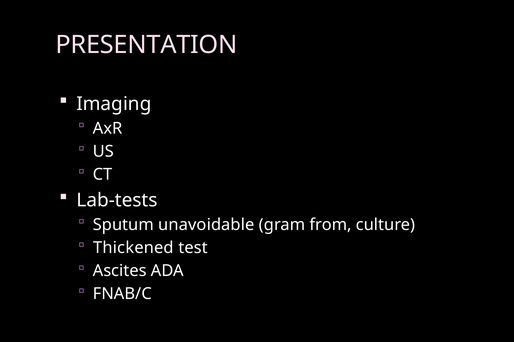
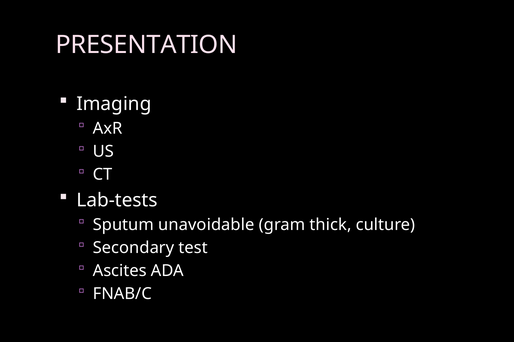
from: from -> thick
Thickened: Thickened -> Secondary
